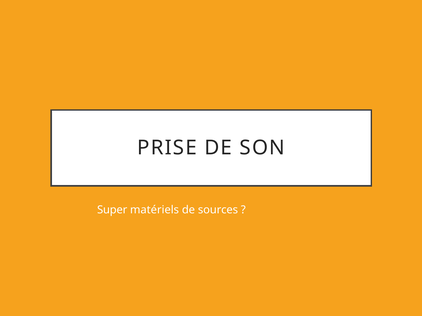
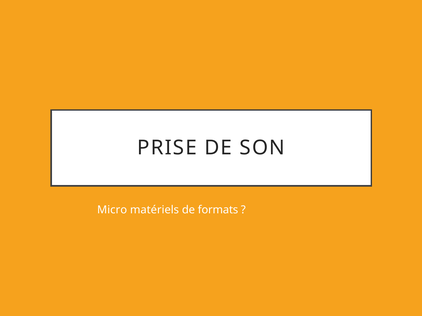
Super: Super -> Micro
sources: sources -> formats
